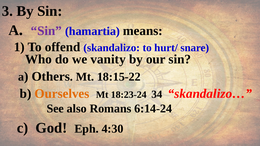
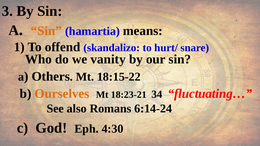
Sin at (46, 31) colour: purple -> orange
18:23-24: 18:23-24 -> 18:23-21
skandalizo…: skandalizo… -> fluctuating…
